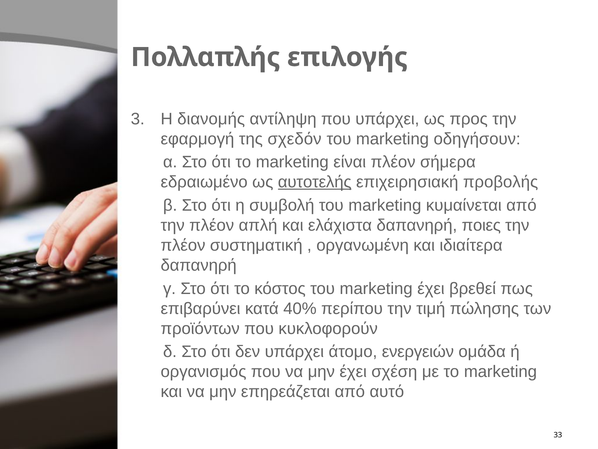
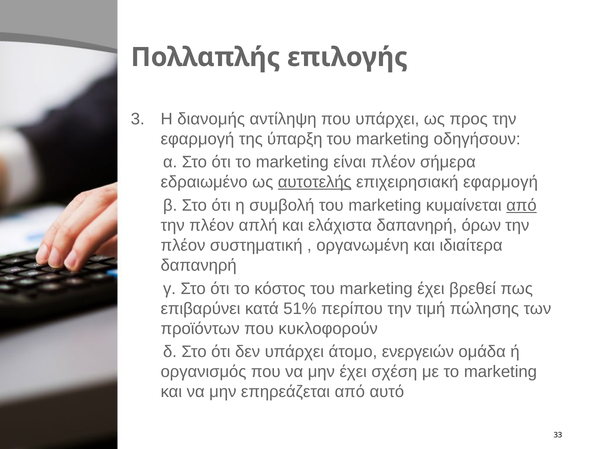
σχεδόν: σχεδόν -> ύπαρξη
επιχειρησιακή προβολής: προβολής -> εφαρμογή
από at (521, 205) underline: none -> present
ποιες: ποιες -> όρων
40%: 40% -> 51%
